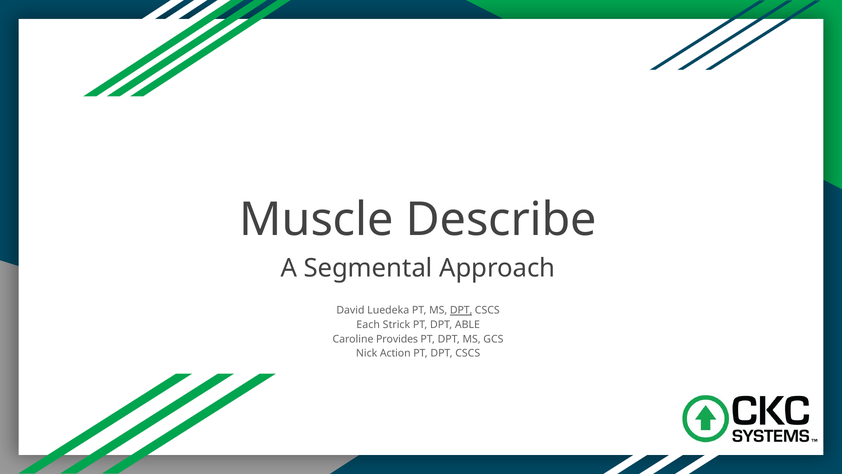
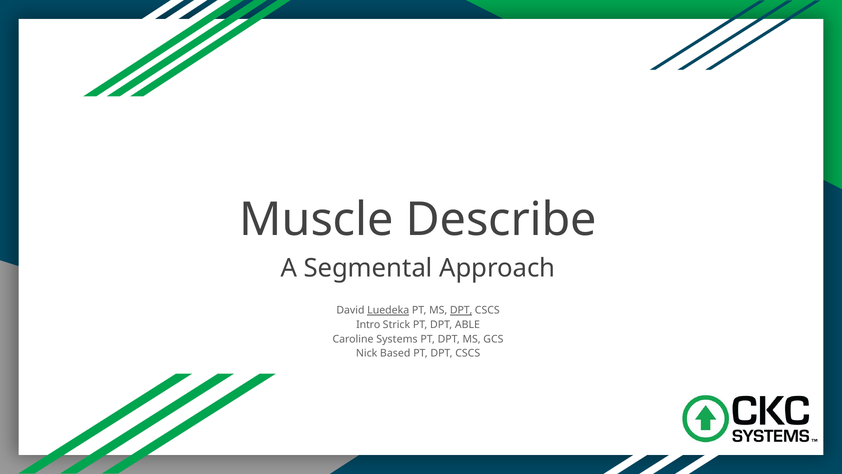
Luedeka underline: none -> present
Each: Each -> Intro
Provides: Provides -> Systems
Action: Action -> Based
